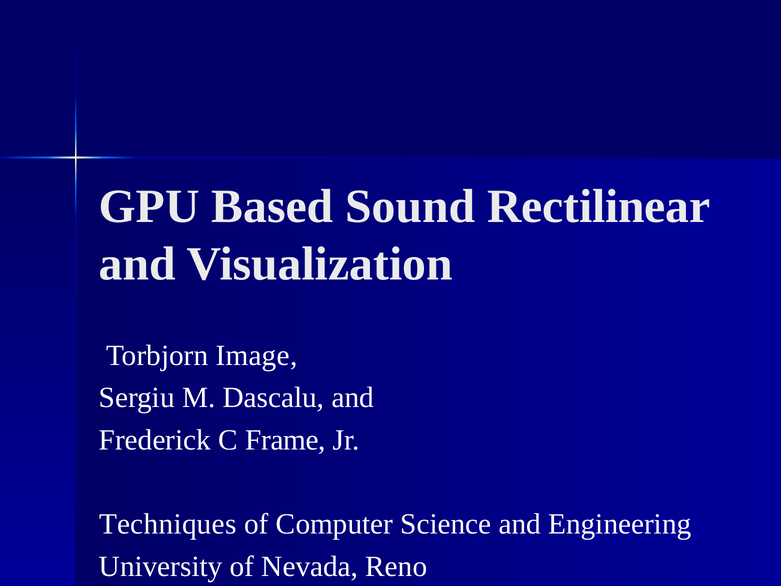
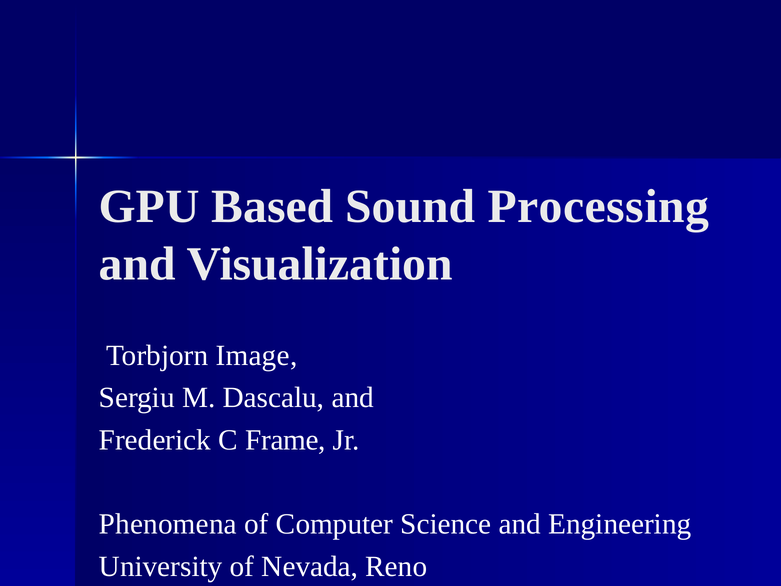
Rectilinear: Rectilinear -> Processing
Techniques: Techniques -> Phenomena
